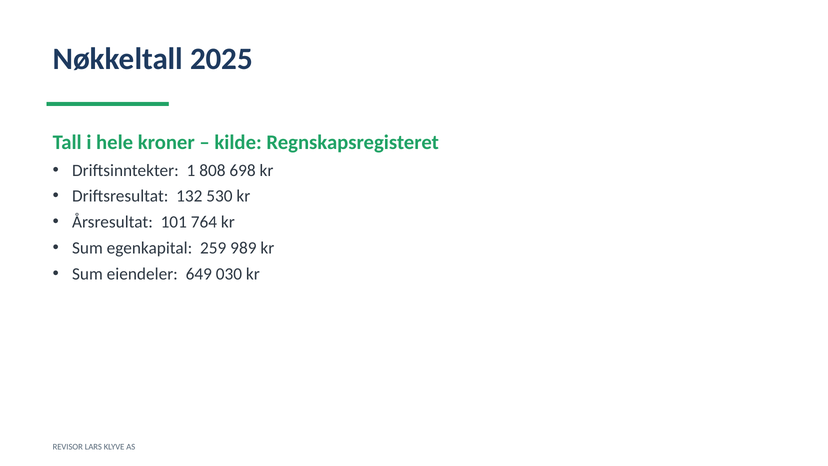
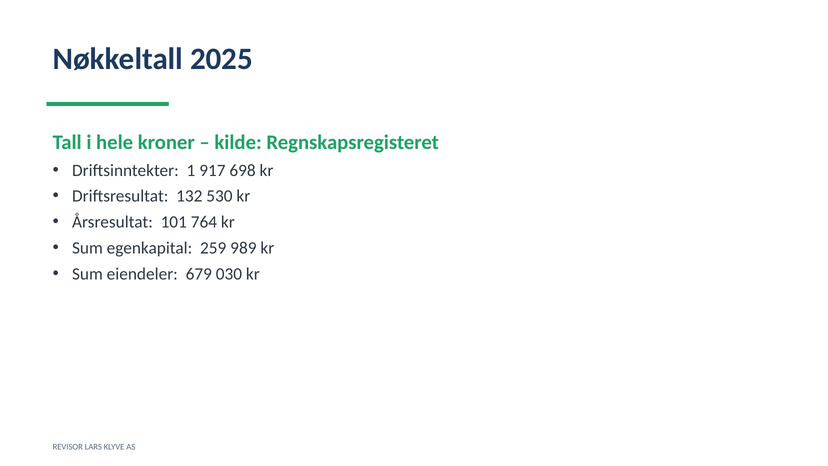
808: 808 -> 917
649: 649 -> 679
